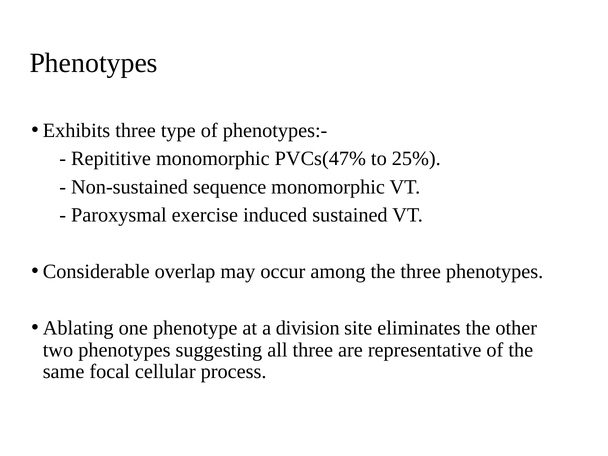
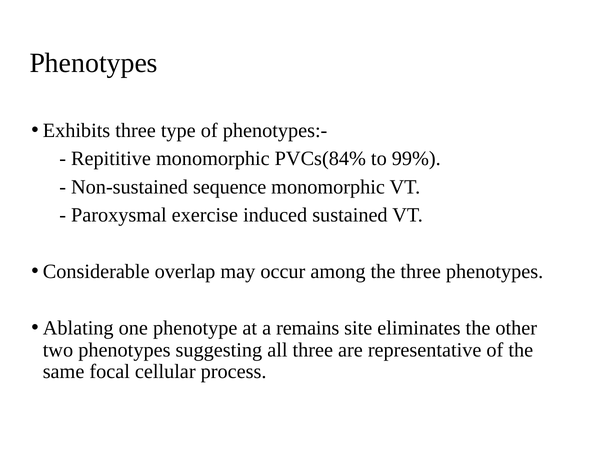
PVCs(47%: PVCs(47% -> PVCs(84%
25%: 25% -> 99%
division: division -> remains
